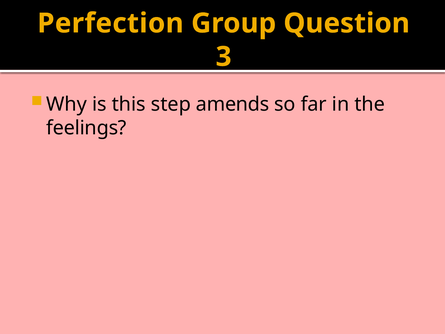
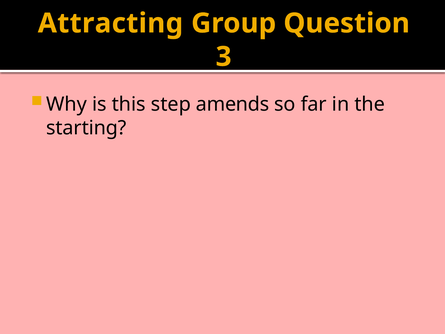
Perfection: Perfection -> Attracting
feelings: feelings -> starting
